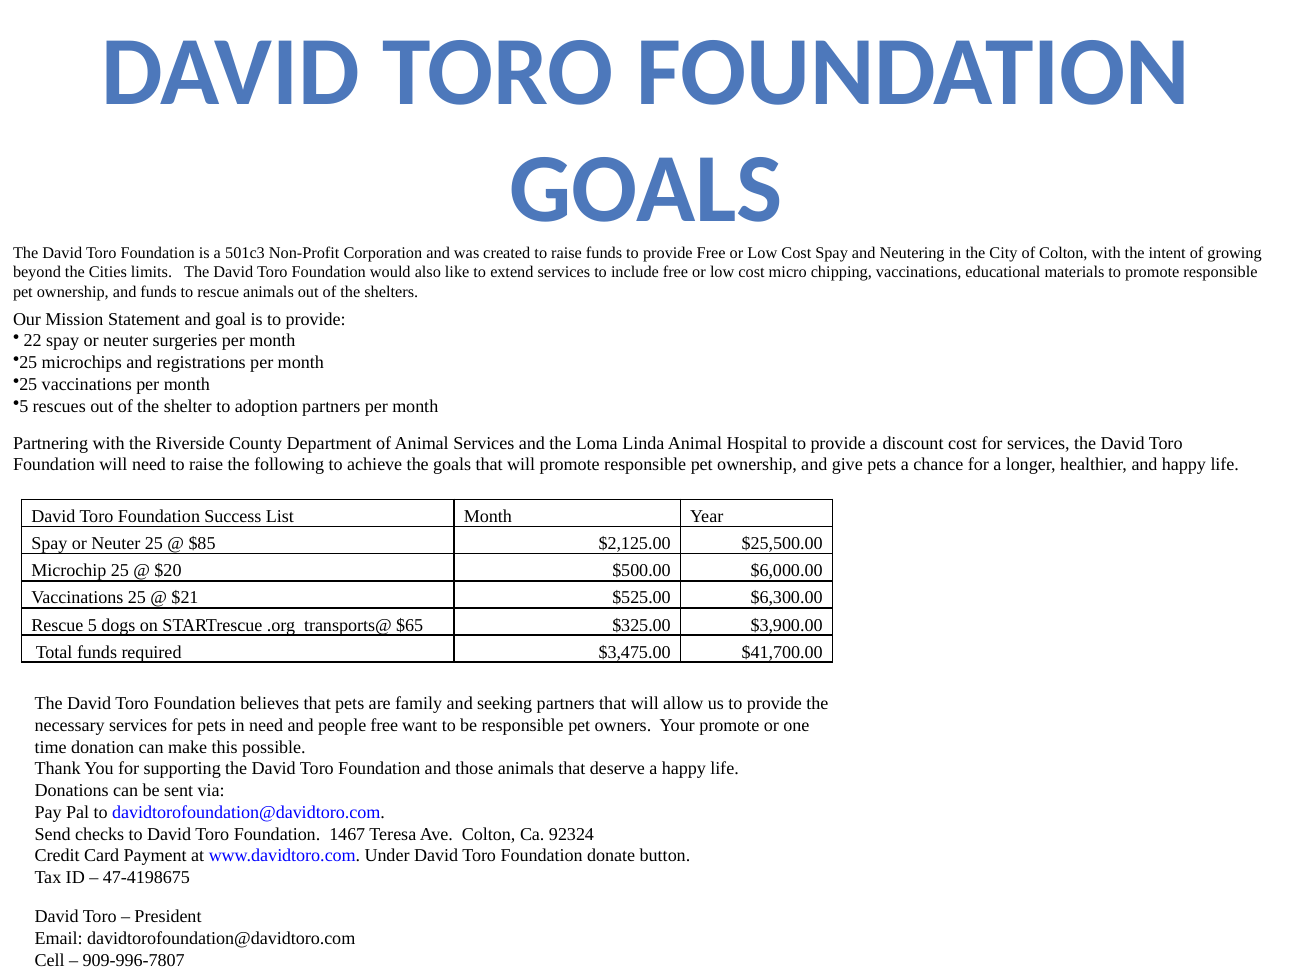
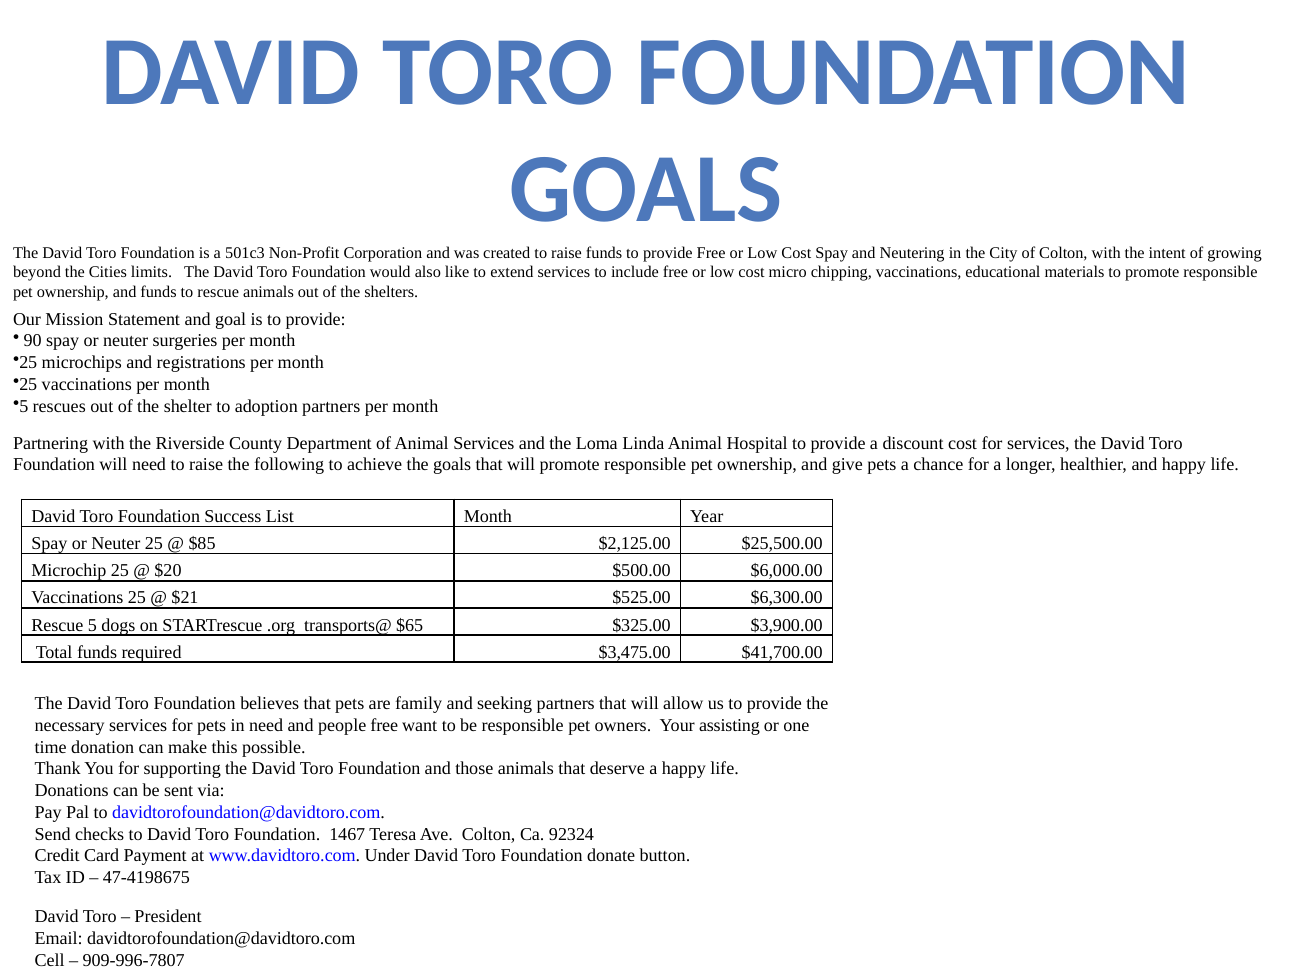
22: 22 -> 90
Your promote: promote -> assisting
